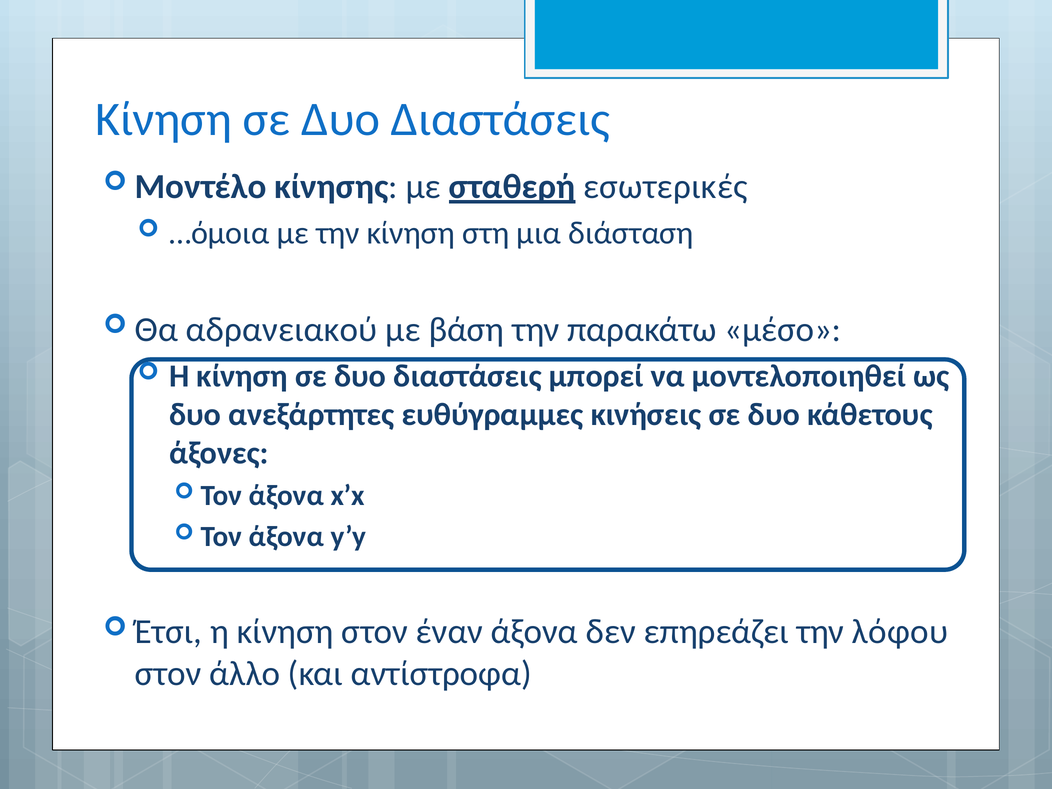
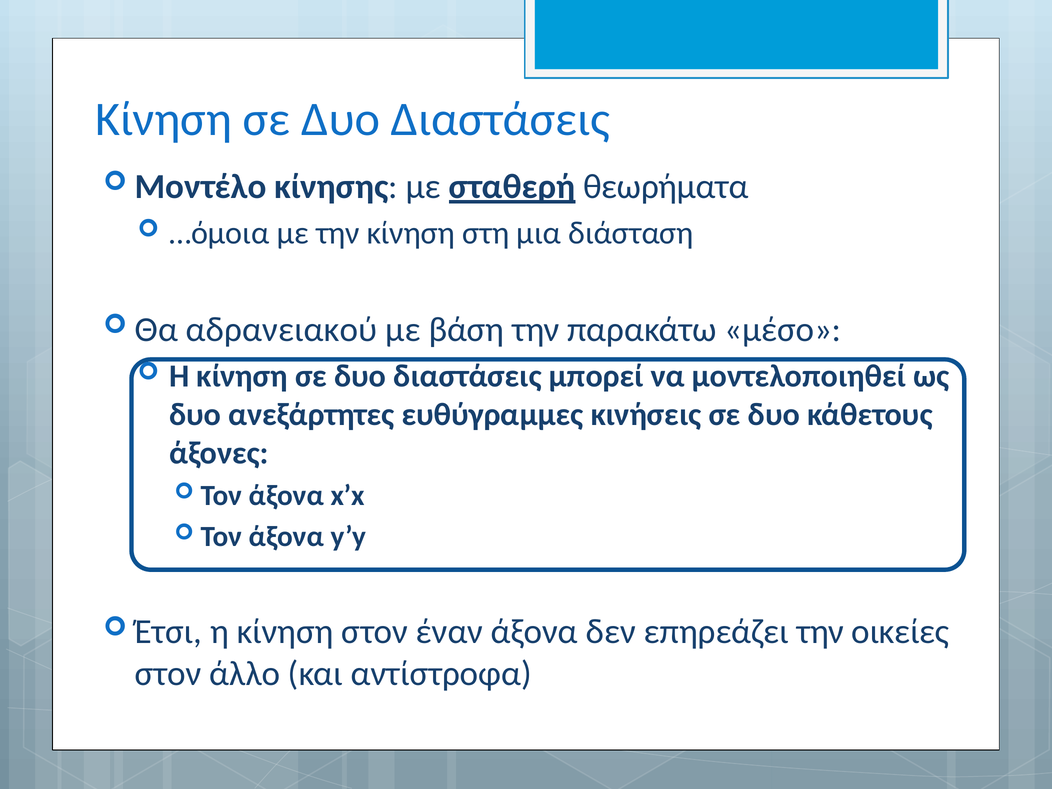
εσωτερικές: εσωτερικές -> θεωρήματα
λόφου: λόφου -> οικείες
